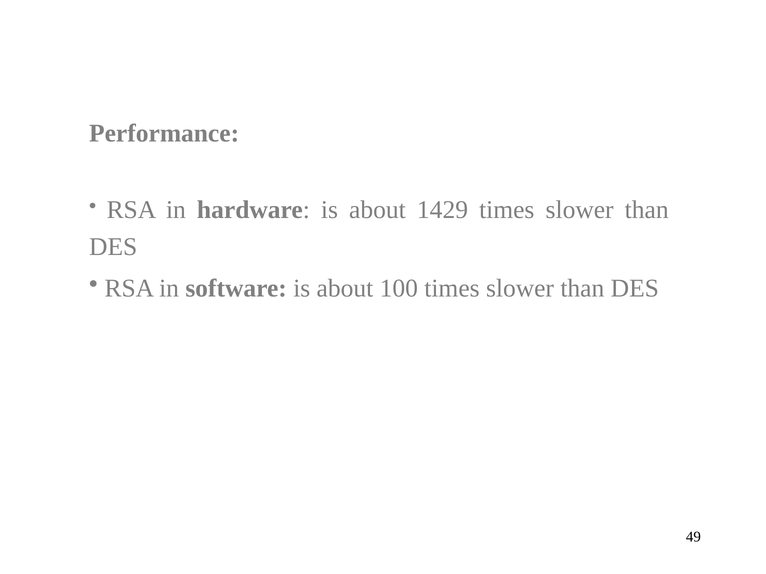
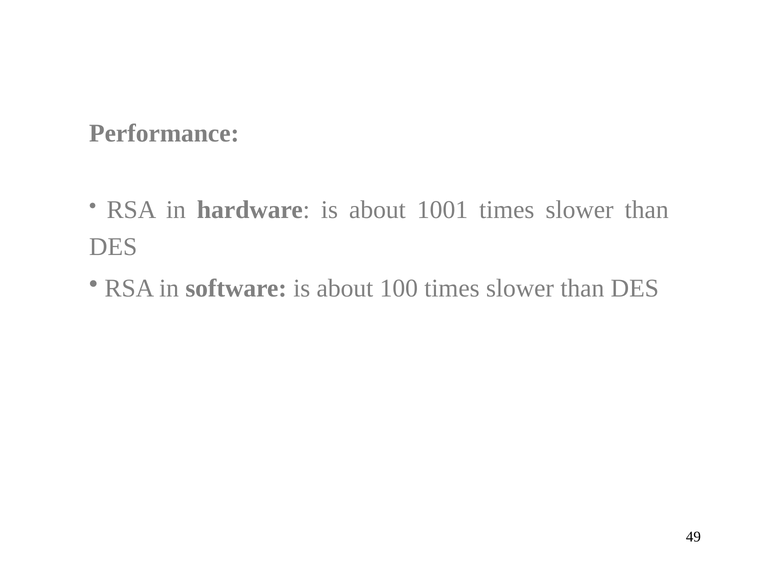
1429: 1429 -> 1001
